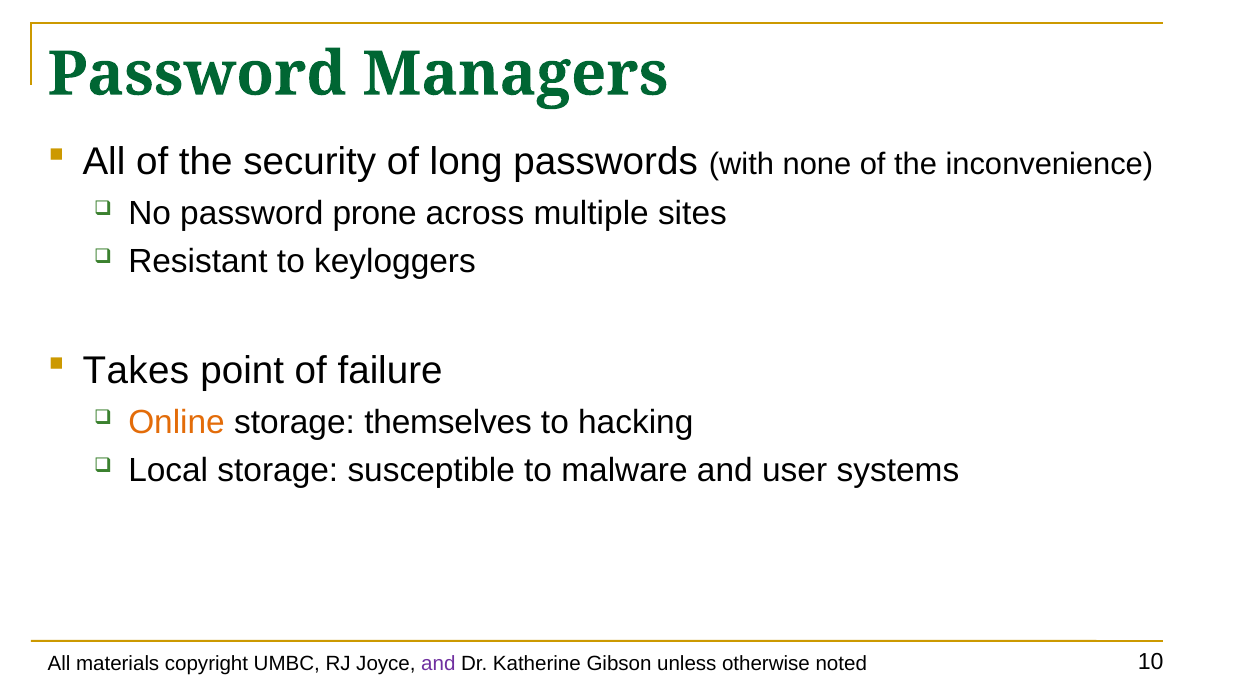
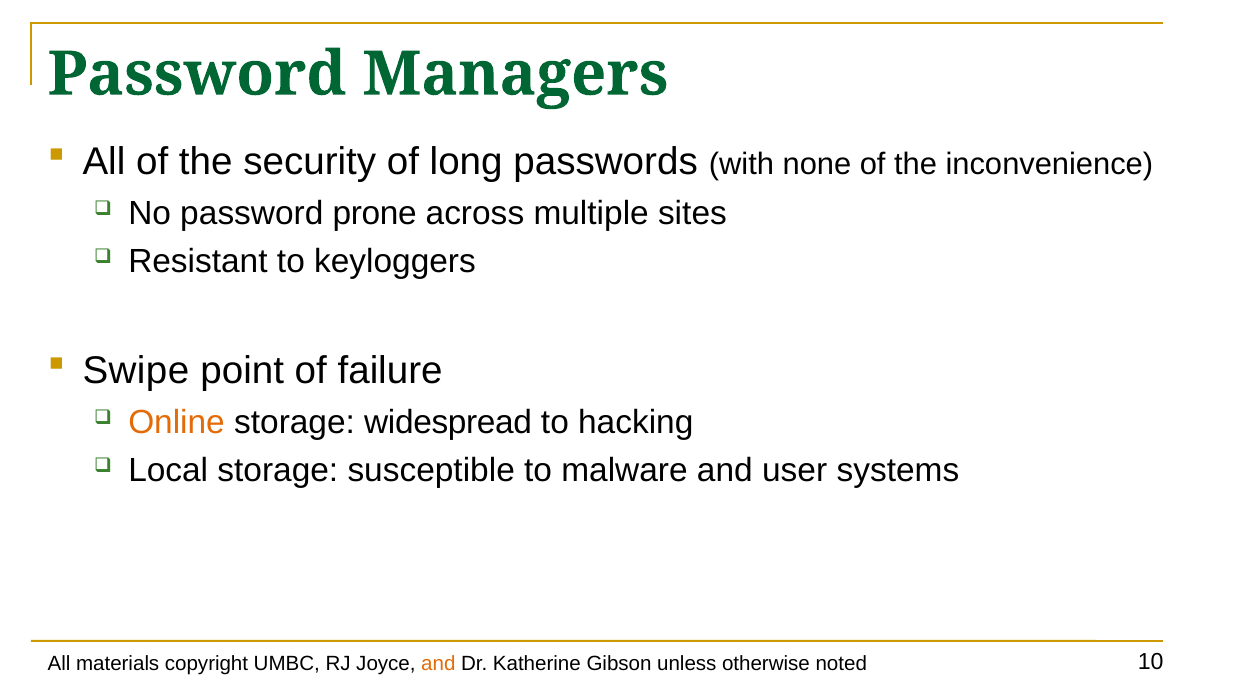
Takes: Takes -> Swipe
themselves: themselves -> widespread
and at (438, 663) colour: purple -> orange
